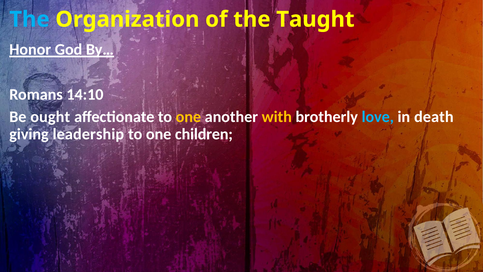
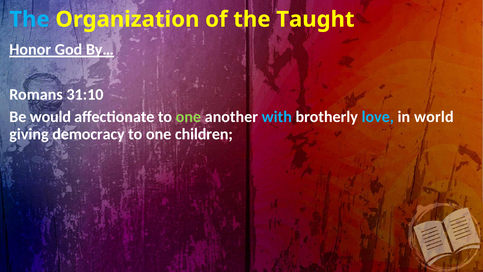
14:10: 14:10 -> 31:10
ought: ought -> would
one at (188, 117) colour: yellow -> light green
with colour: yellow -> light blue
death: death -> world
leadership: leadership -> democracy
